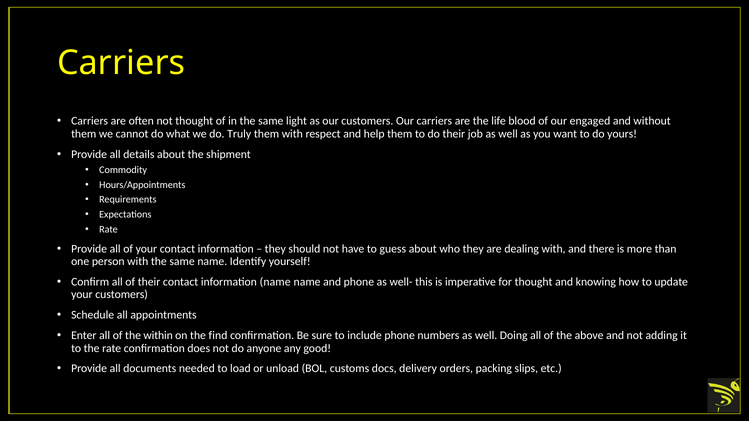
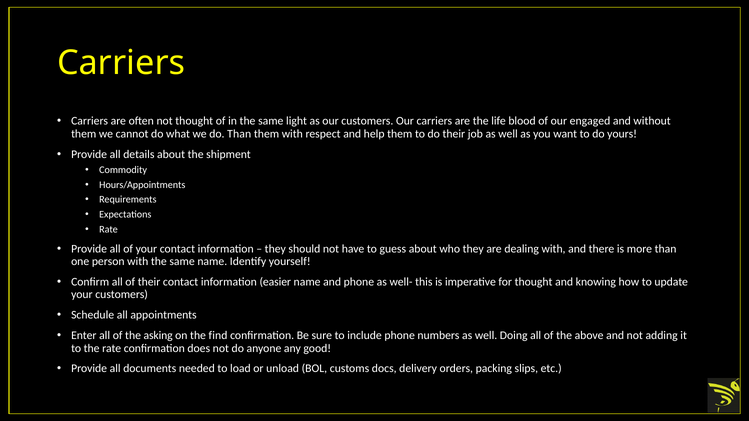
do Truly: Truly -> Than
information name: name -> easier
within: within -> asking
